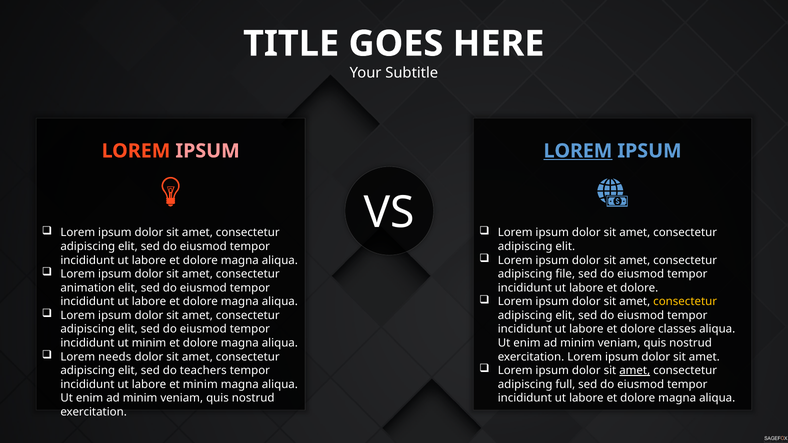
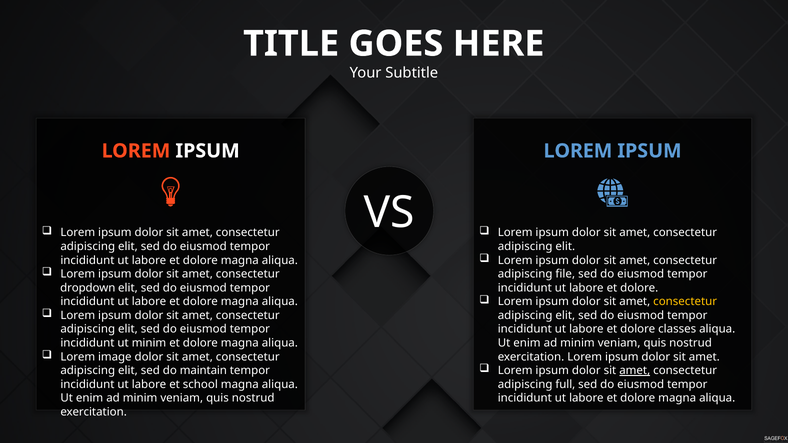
IPSUM at (208, 151) colour: pink -> white
LOREM at (578, 151) underline: present -> none
animation: animation -> dropdown
needs: needs -> image
teachers: teachers -> maintain
et minim: minim -> school
